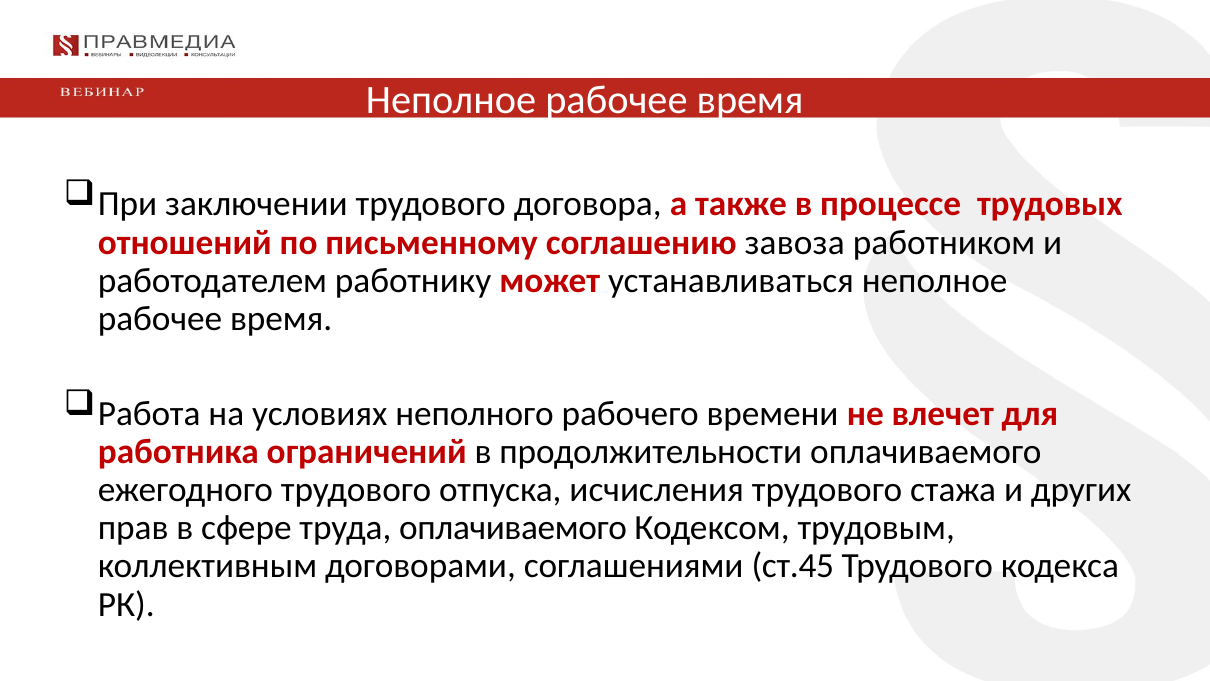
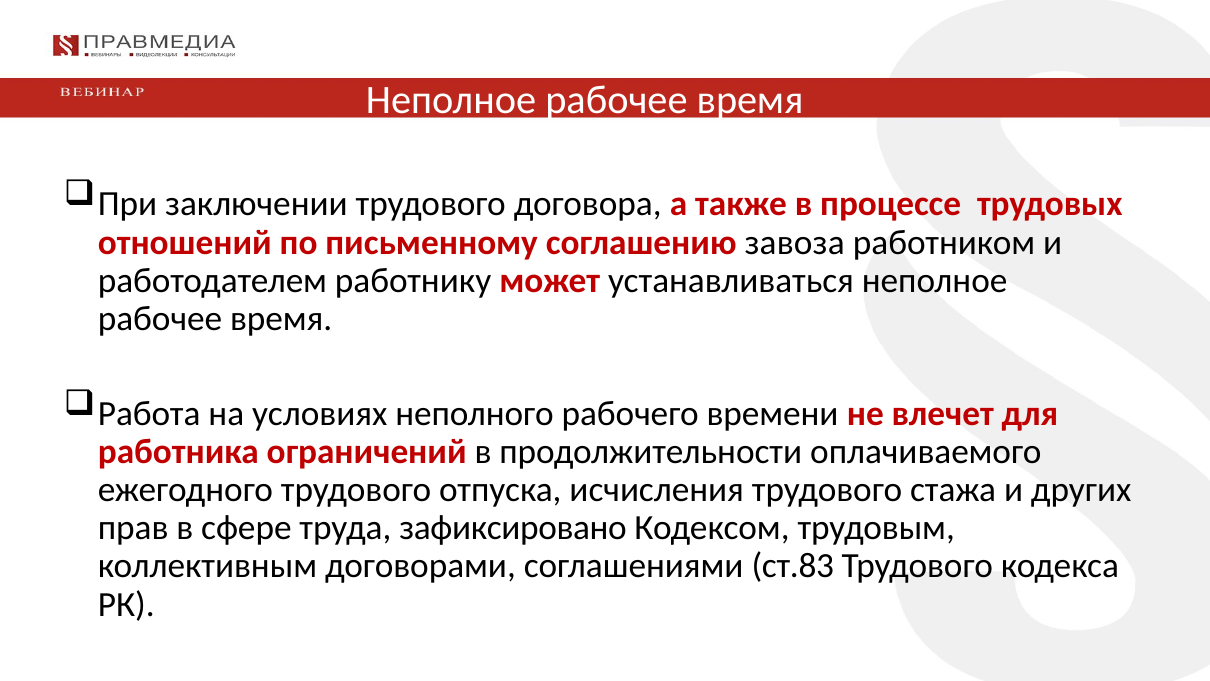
труда оплачиваемого: оплачиваемого -> зафиксировано
ст.45: ст.45 -> ст.83
